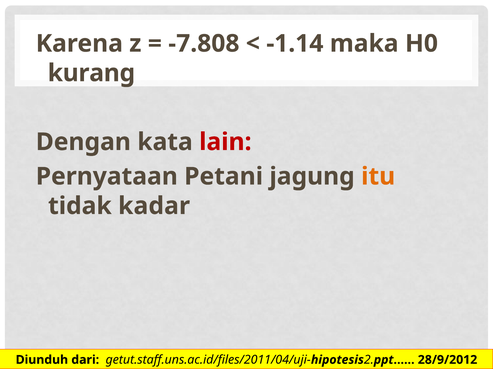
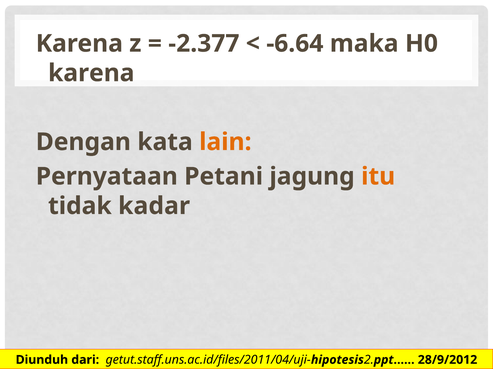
-7.808: -7.808 -> -2.377
-1.14: -1.14 -> -6.64
kurang at (91, 73): kurang -> karena
lain colour: red -> orange
